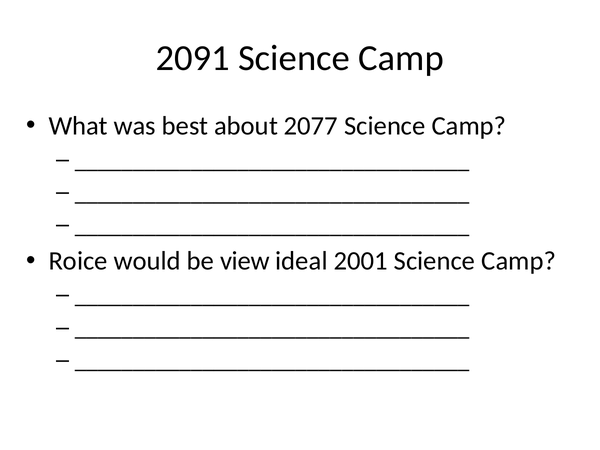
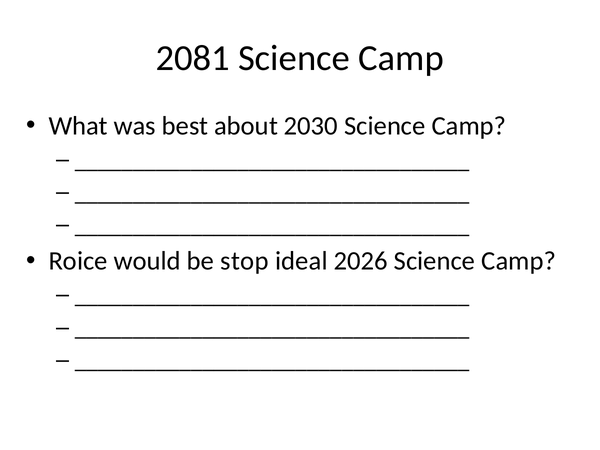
2091: 2091 -> 2081
2077: 2077 -> 2030
view: view -> stop
2001: 2001 -> 2026
